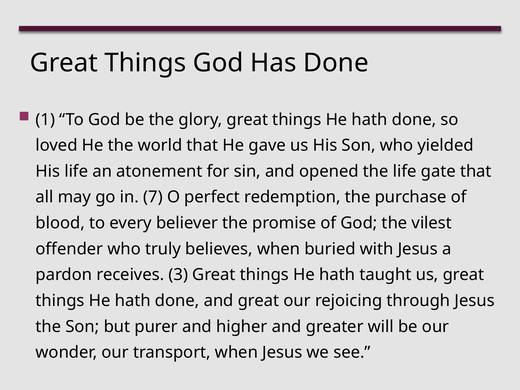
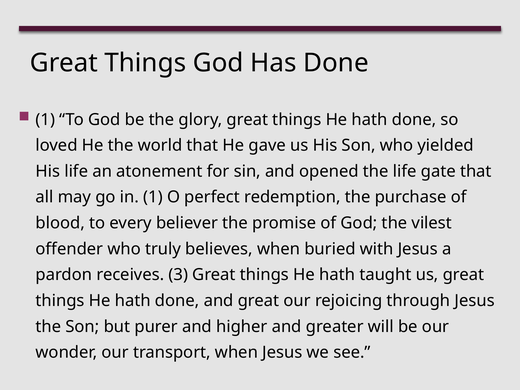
in 7: 7 -> 1
